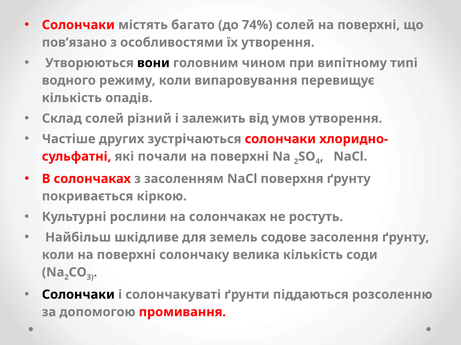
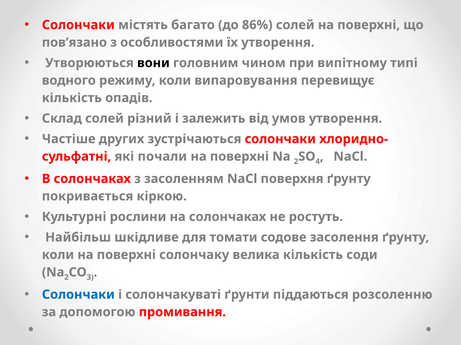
74%: 74% -> 86%
земель: земель -> томати
Солончаки at (78, 295) colour: black -> blue
